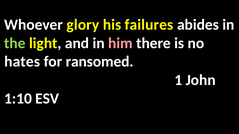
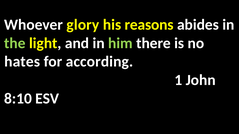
failures: failures -> reasons
him colour: pink -> light green
ransomed: ransomed -> according
1:10: 1:10 -> 8:10
